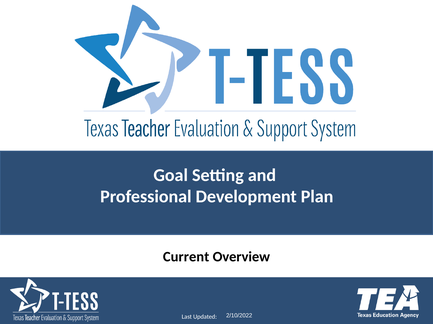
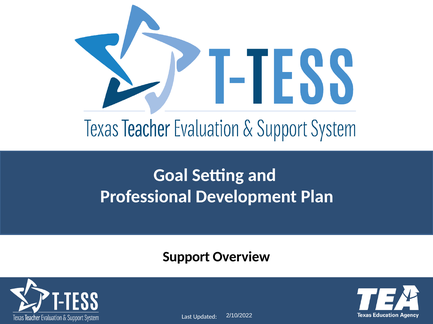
Current: Current -> Support
